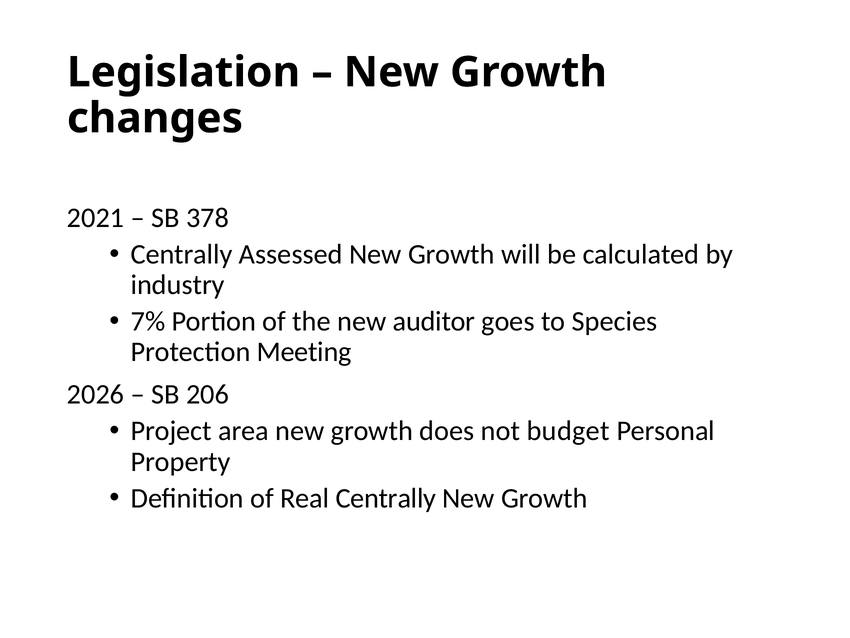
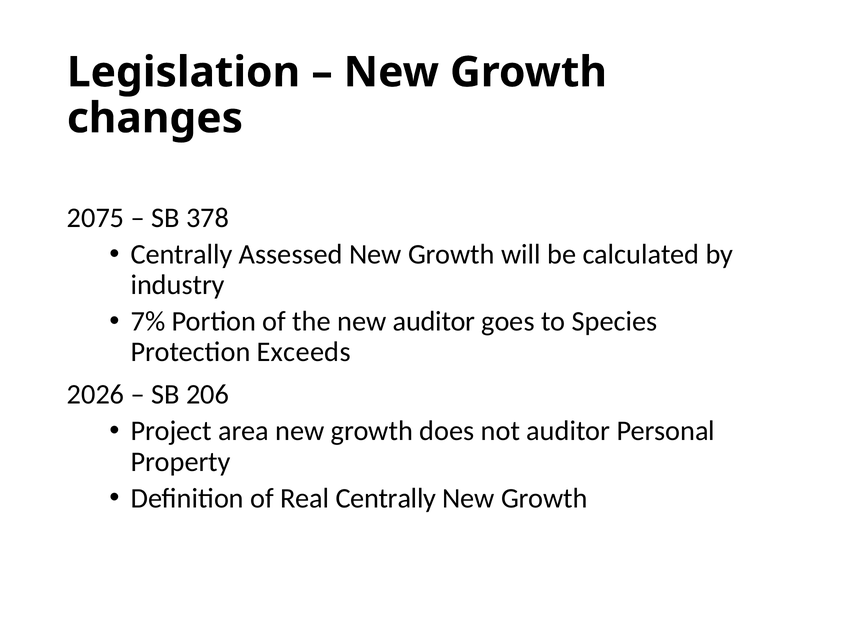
2021: 2021 -> 2075
Meeting: Meeting -> Exceeds
not budget: budget -> auditor
